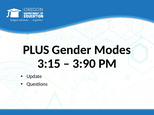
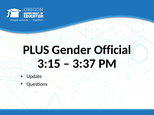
Modes: Modes -> Official
3:90: 3:90 -> 3:37
